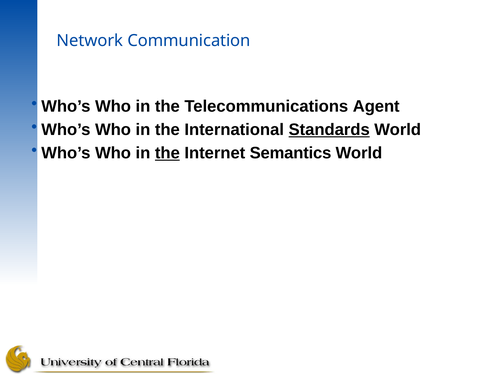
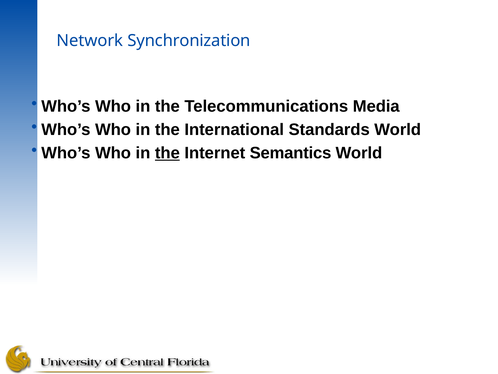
Communication: Communication -> Synchronization
Agent: Agent -> Media
Standards underline: present -> none
